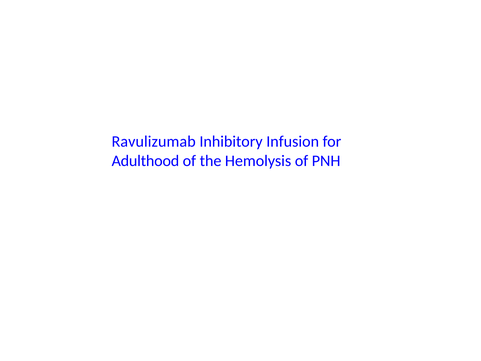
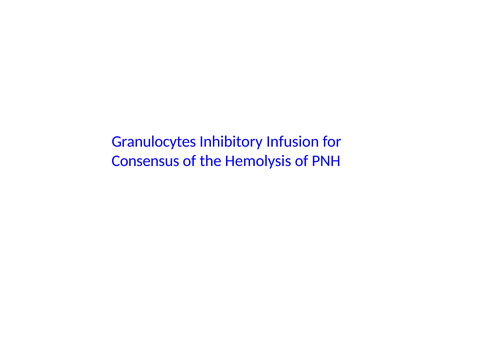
Ravulizumab: Ravulizumab -> Granulocytes
Adulthood: Adulthood -> Consensus
